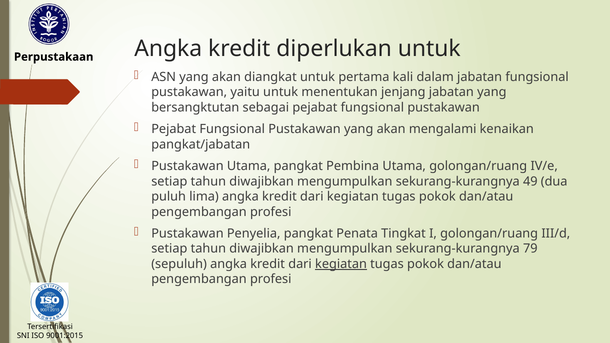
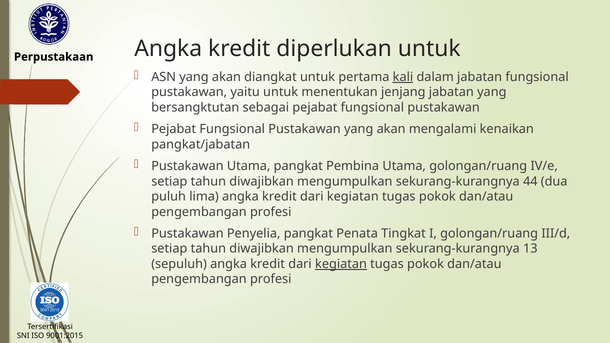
kali underline: none -> present
49: 49 -> 44
79: 79 -> 13
